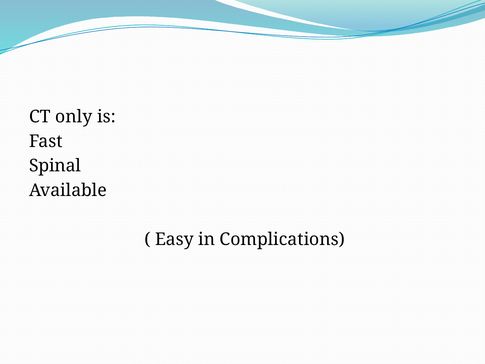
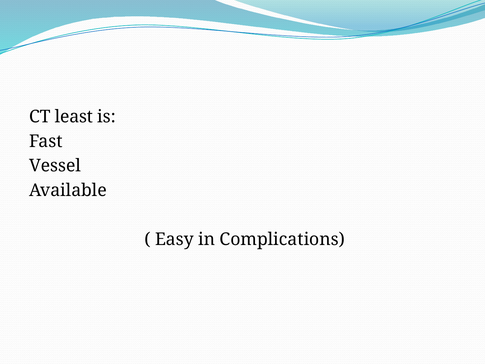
only: only -> least
Spinal: Spinal -> Vessel
